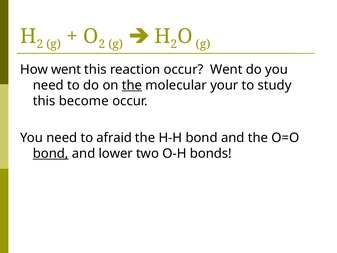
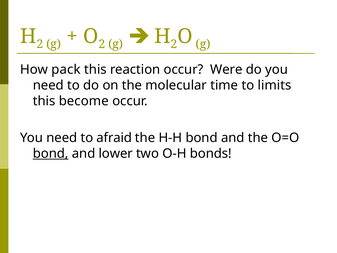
How went: went -> pack
occur Went: Went -> Were
the at (132, 85) underline: present -> none
your: your -> time
study: study -> limits
